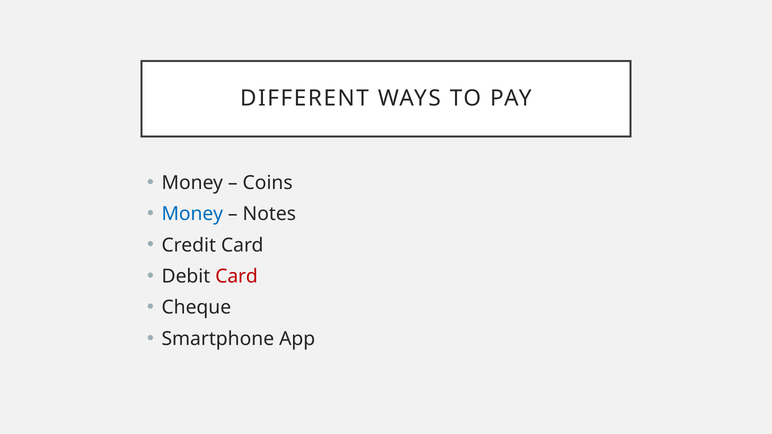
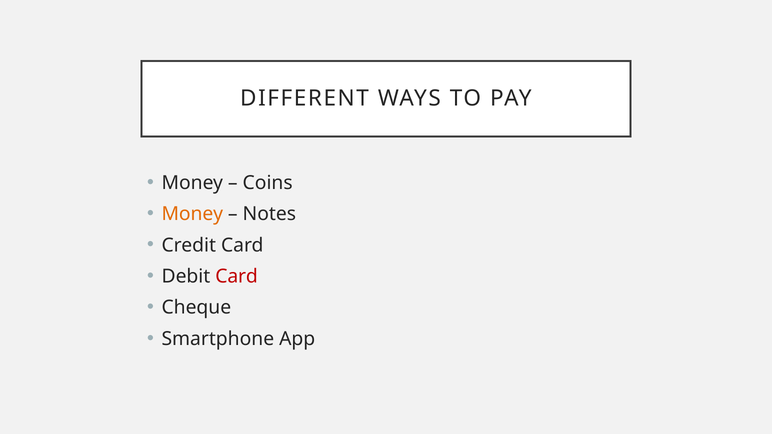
Money at (192, 214) colour: blue -> orange
